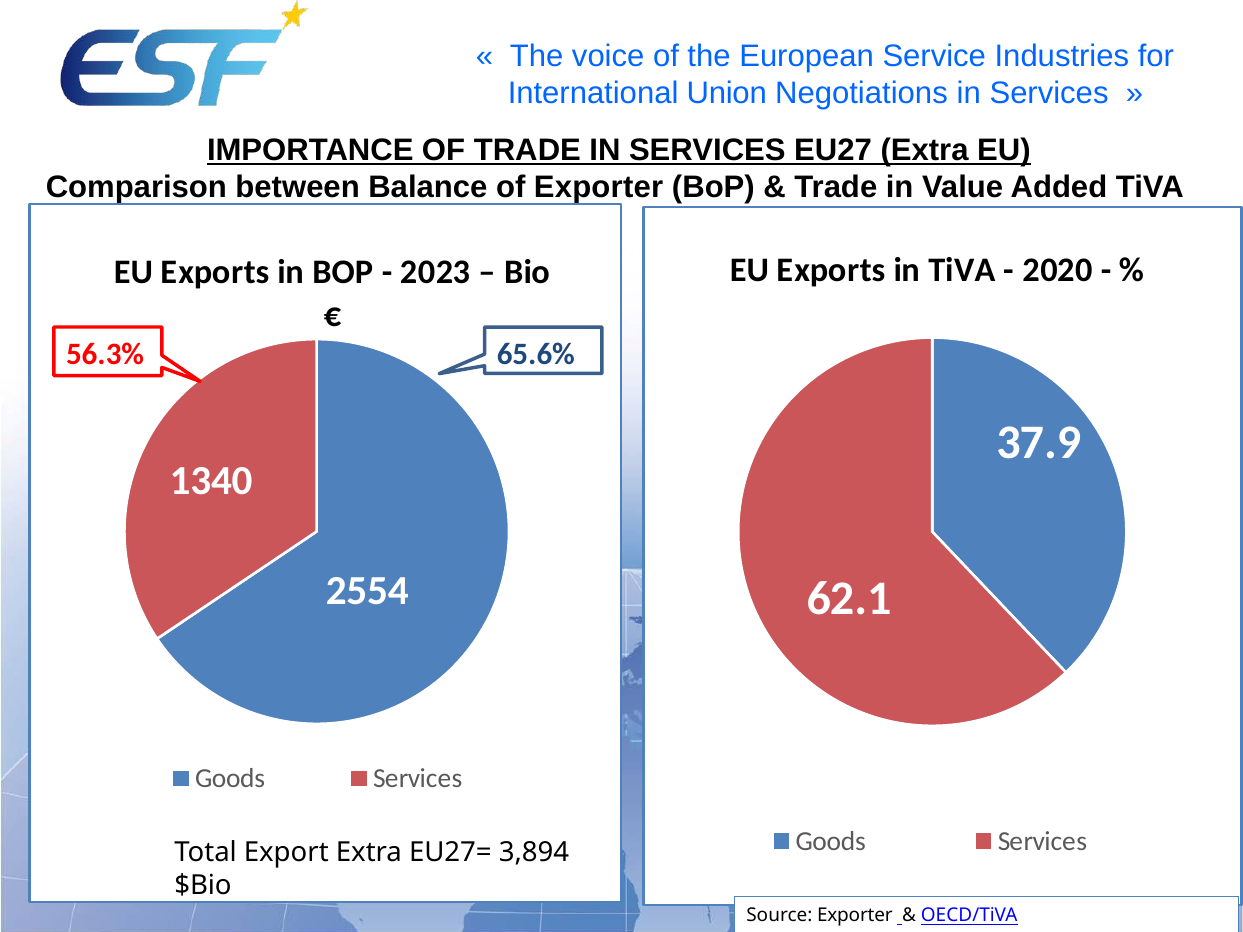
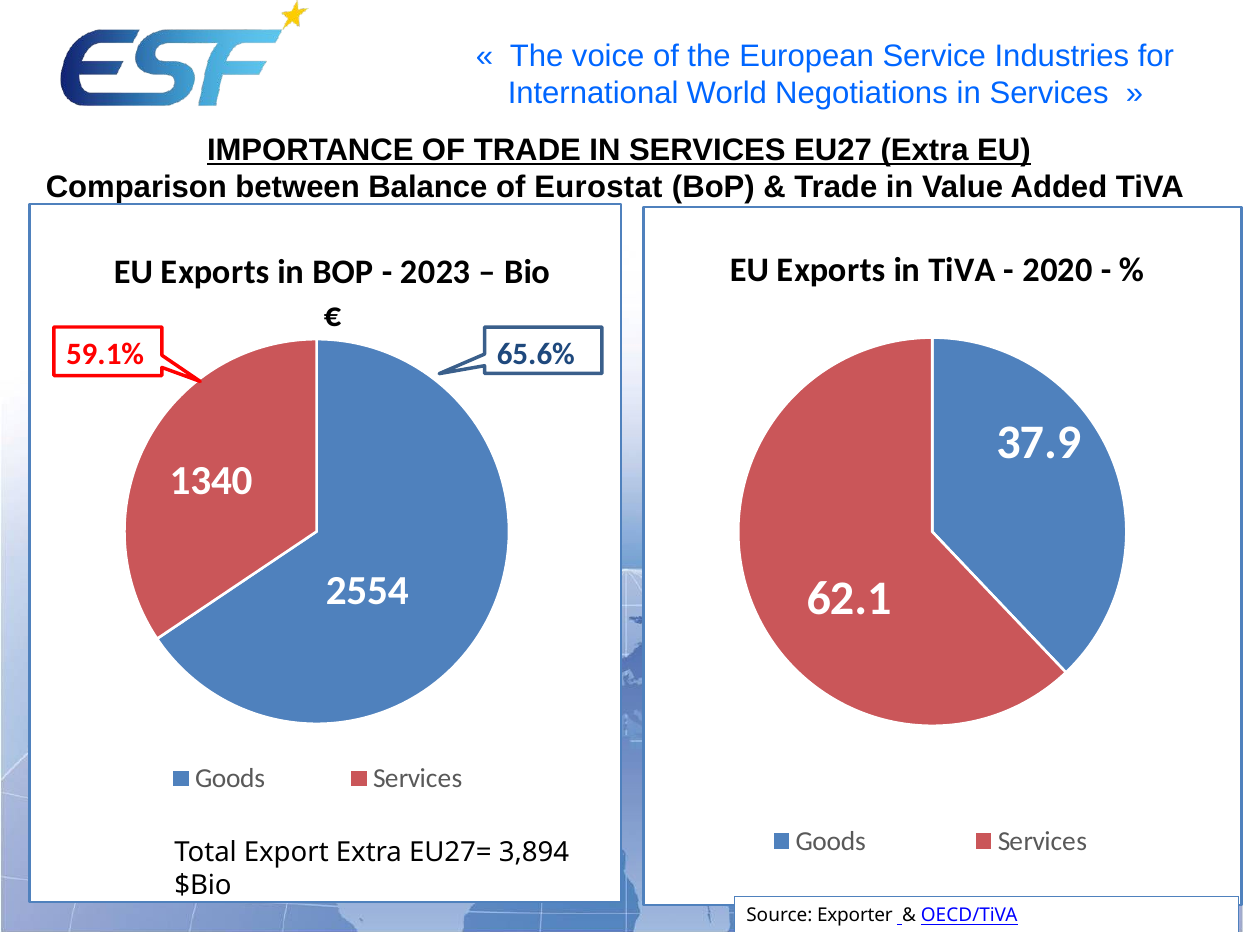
Union: Union -> World
of Exporter: Exporter -> Eurostat
56.3%: 56.3% -> 59.1%
